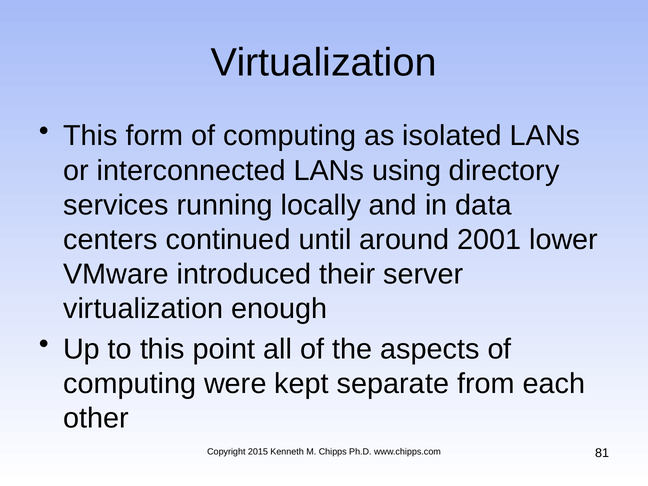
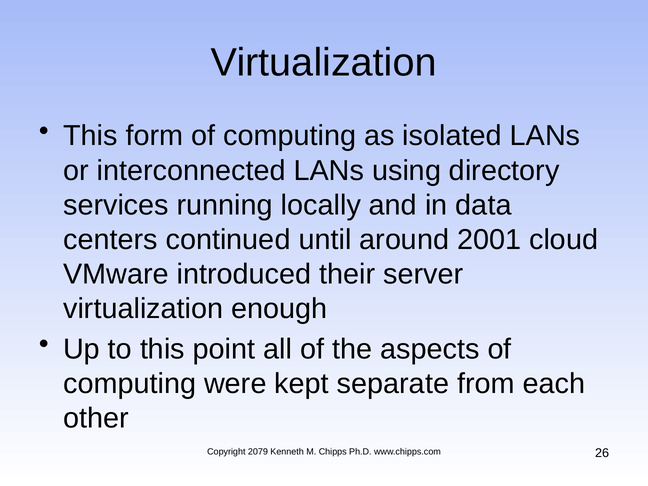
lower: lower -> cloud
2015: 2015 -> 2079
81: 81 -> 26
